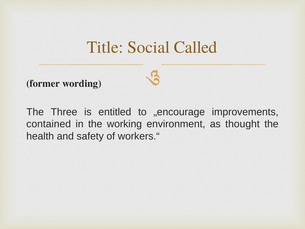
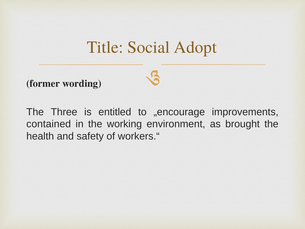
Called: Called -> Adopt
thought: thought -> brought
